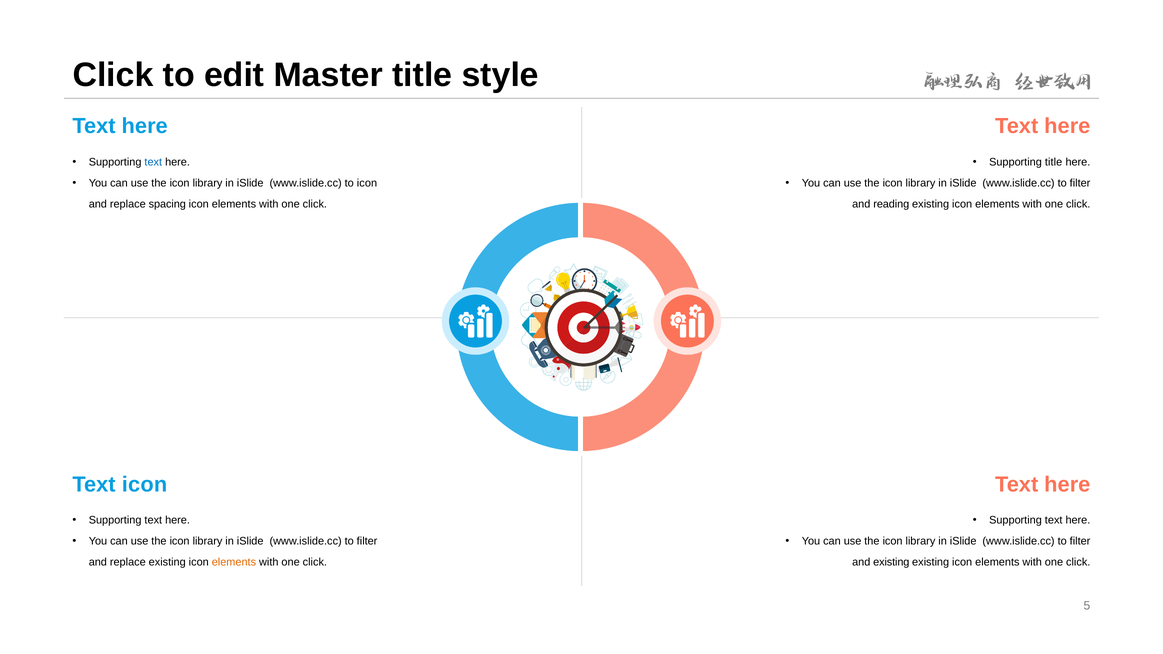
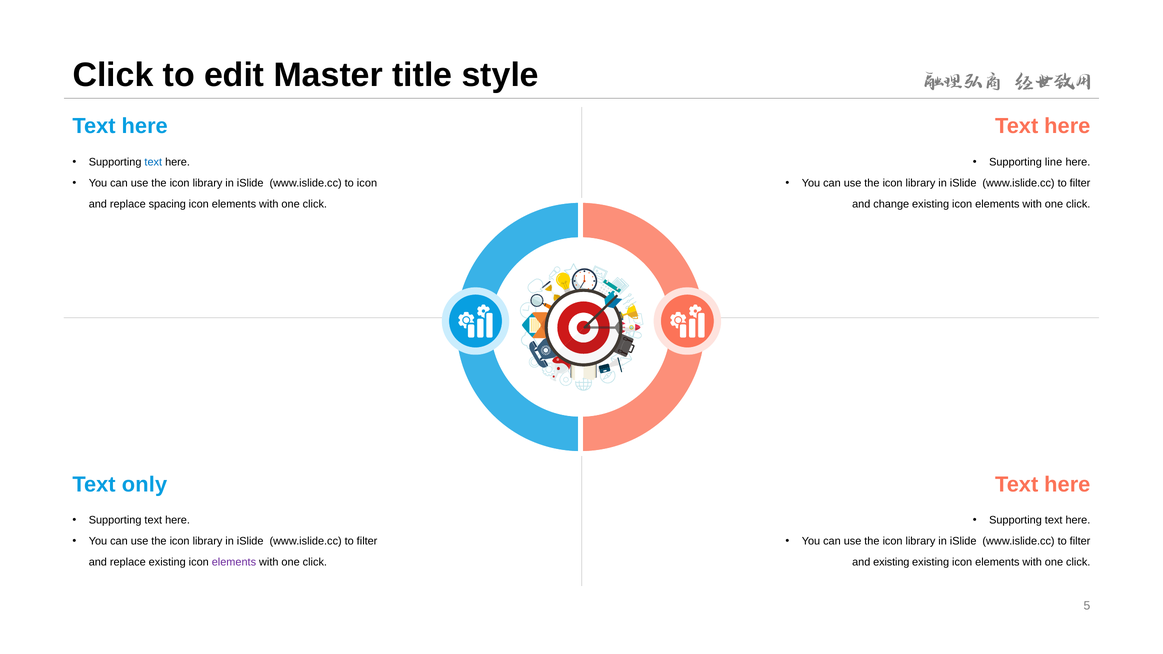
Supporting title: title -> line
reading: reading -> change
Text icon: icon -> only
elements at (234, 562) colour: orange -> purple
